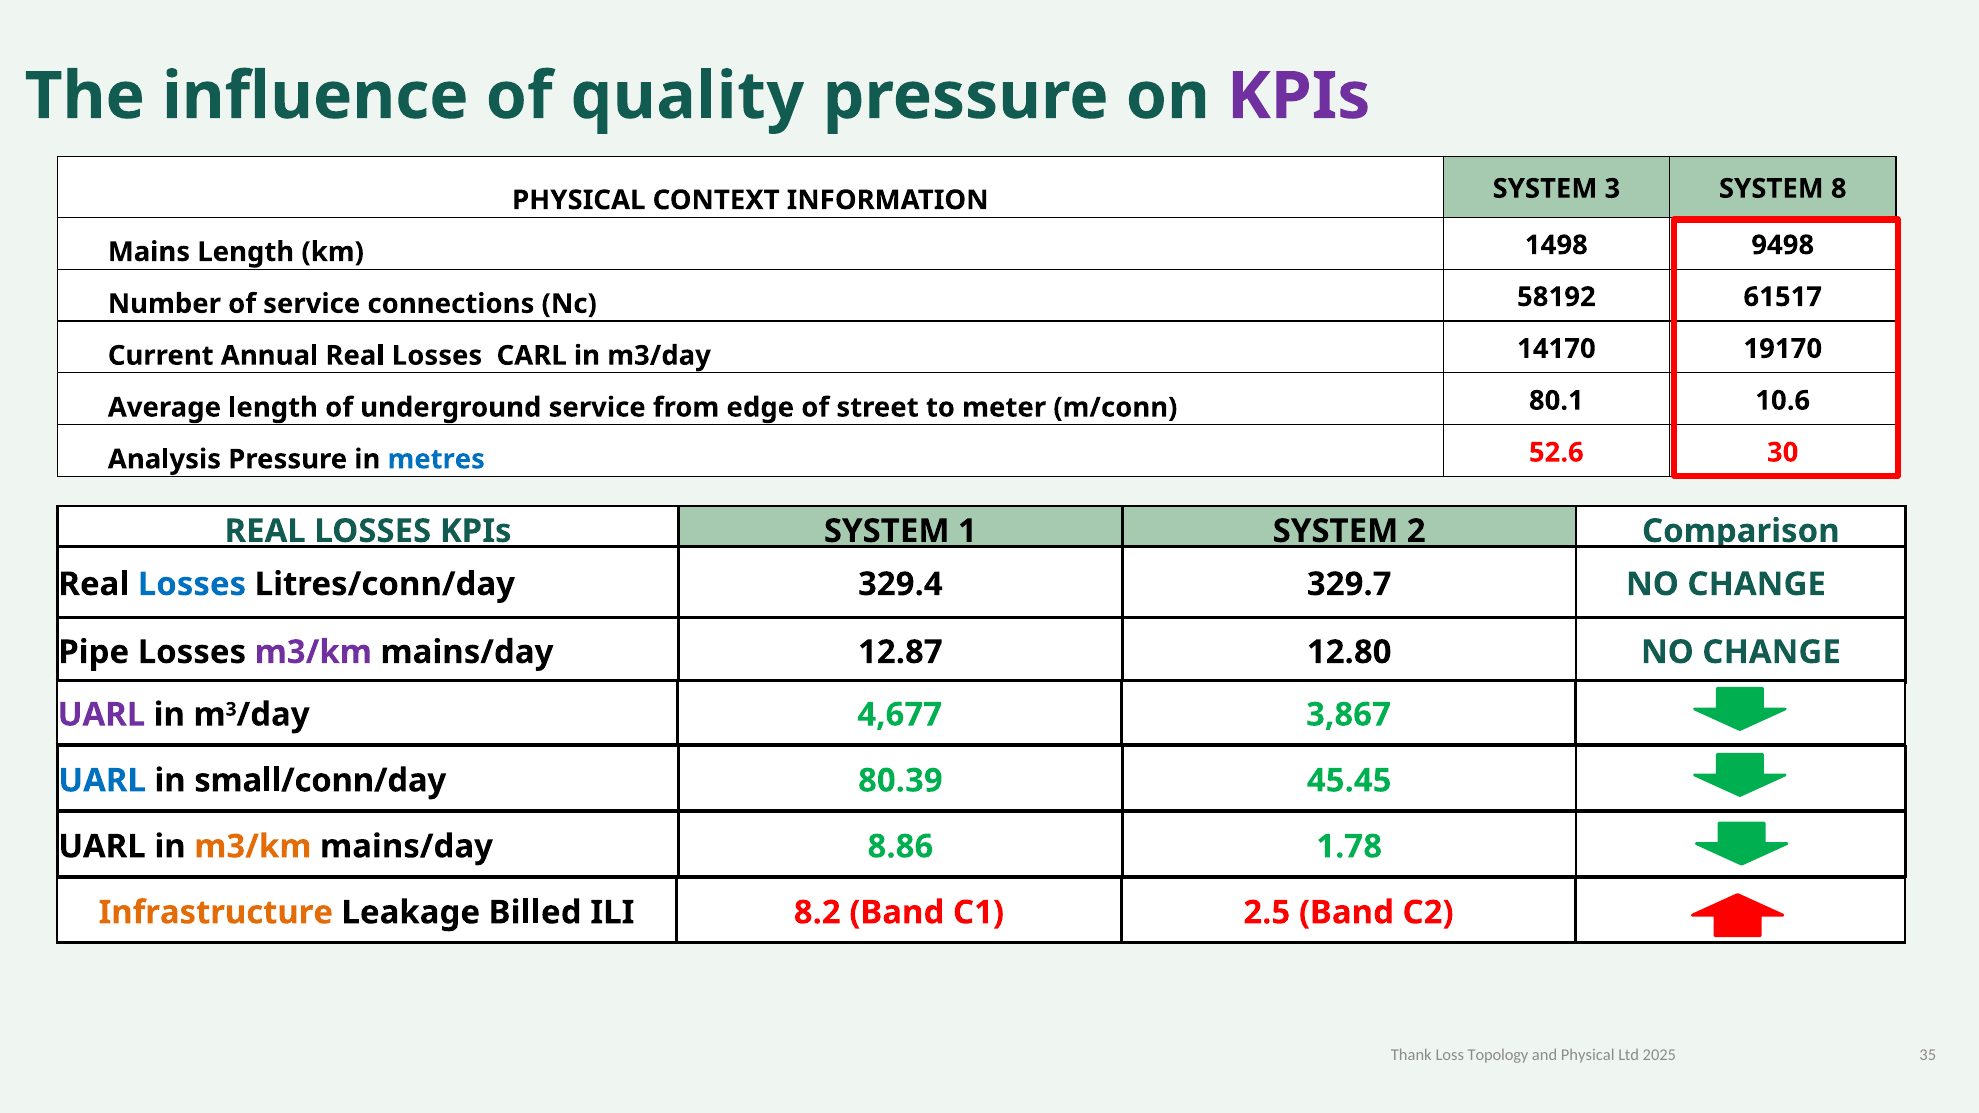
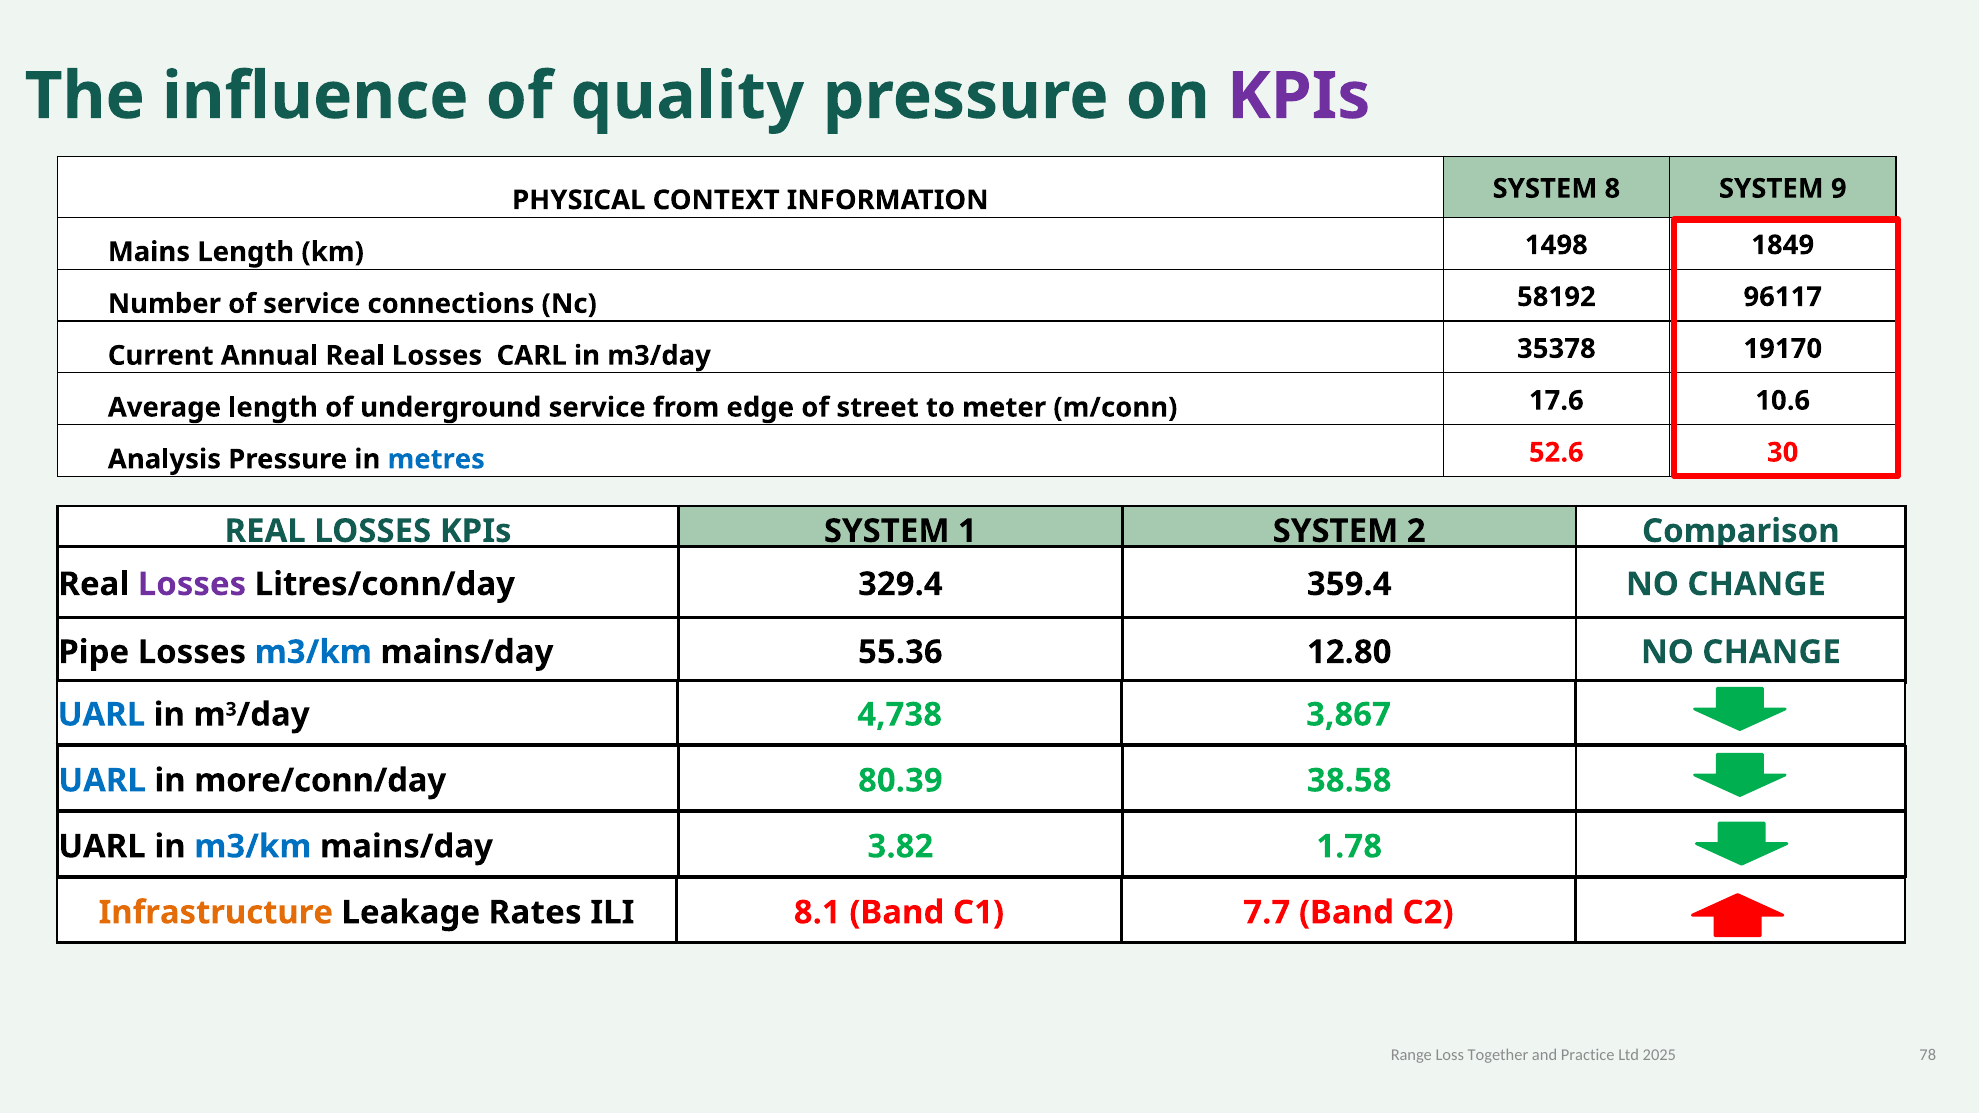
SYSTEM 3: 3 -> 8
8: 8 -> 9
9498: 9498 -> 1849
61517: 61517 -> 96117
14170: 14170 -> 35378
80.1: 80.1 -> 17.6
Losses at (192, 584) colour: blue -> purple
329.7: 329.7 -> 359.4
m3/km at (313, 652) colour: purple -> blue
12.87: 12.87 -> 55.36
UARL at (101, 715) colour: purple -> blue
4,677: 4,677 -> 4,738
small/conn/day: small/conn/day -> more/conn/day
45.45: 45.45 -> 38.58
m3/km at (253, 847) colour: orange -> blue
8.86: 8.86 -> 3.82
Billed: Billed -> Rates
8.2: 8.2 -> 8.1
2.5: 2.5 -> 7.7
Thank: Thank -> Range
Topology: Topology -> Together
and Physical: Physical -> Practice
35: 35 -> 78
